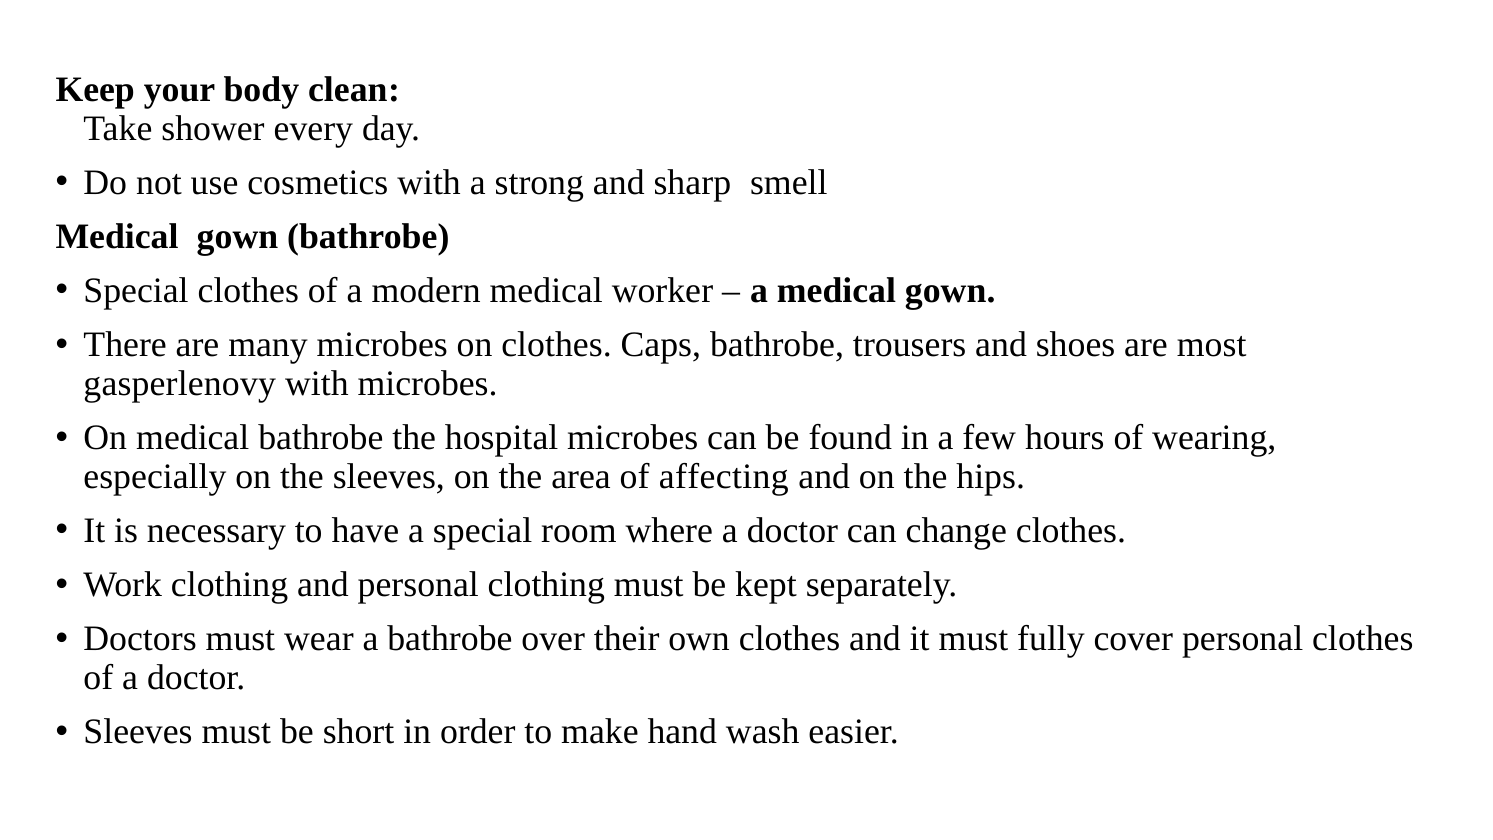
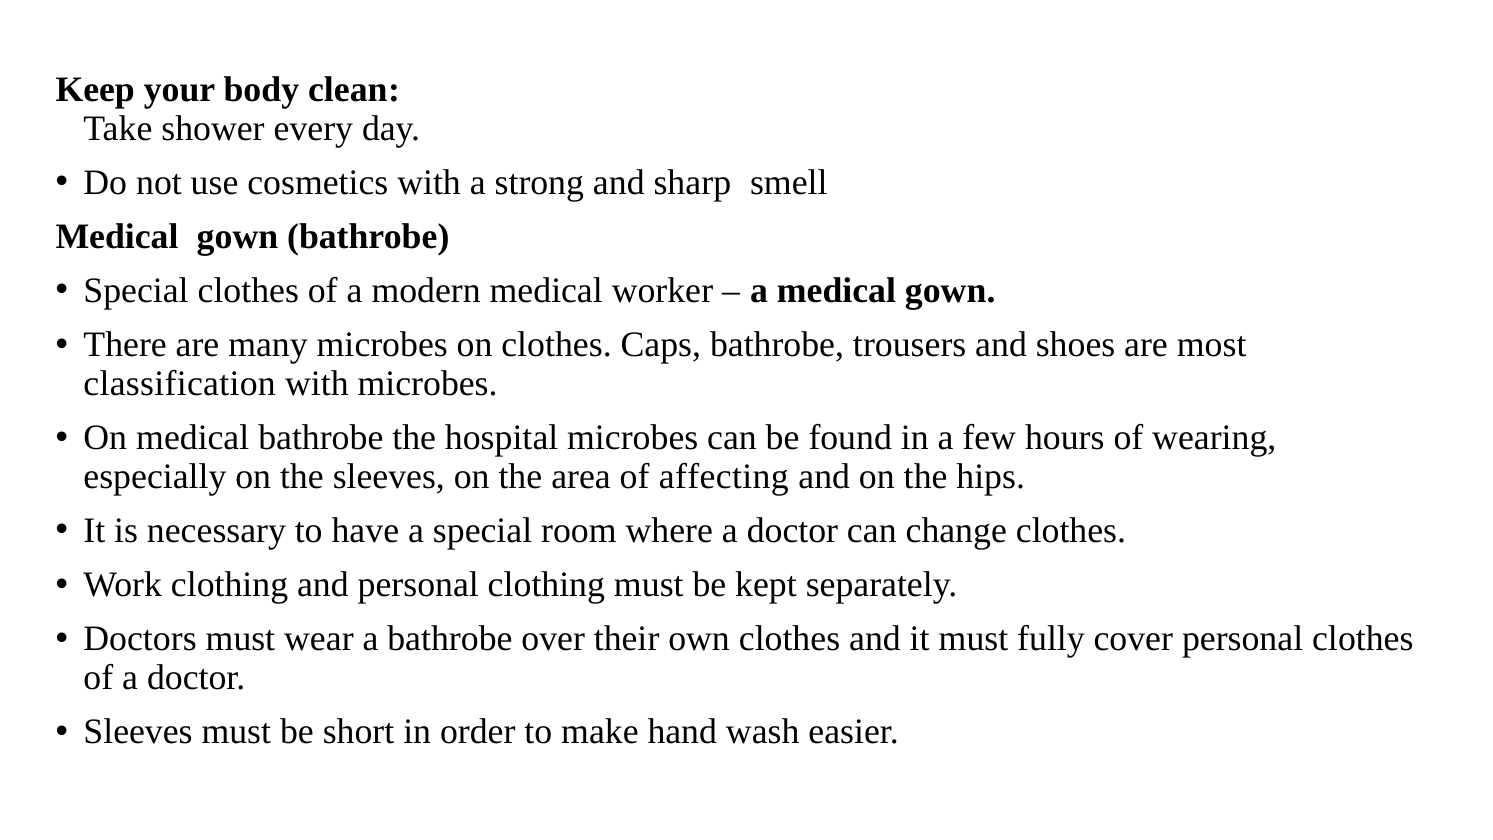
gasperlenovy: gasperlenovy -> classification
